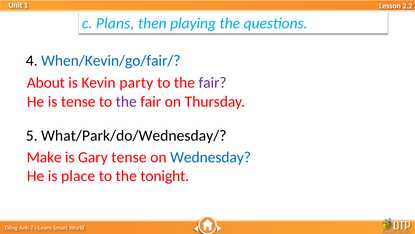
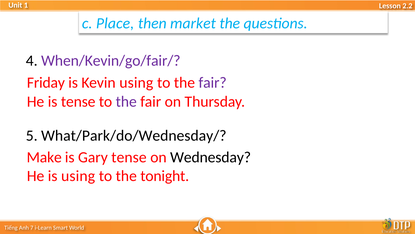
Plans: Plans -> Place
playing: playing -> market
When/Kevin/go/fair/ colour: blue -> purple
About: About -> Friday
Kevin party: party -> using
Wednesday colour: blue -> black
is place: place -> using
